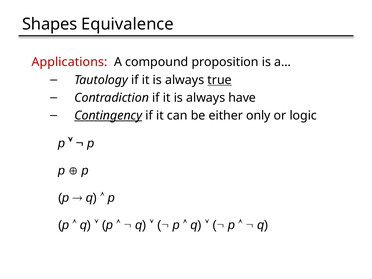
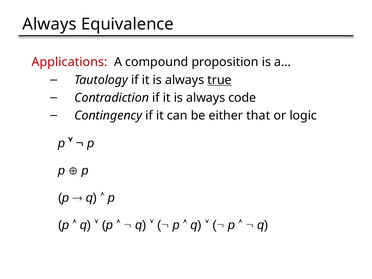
Shapes at (50, 24): Shapes -> Always
have: have -> code
Contingency underline: present -> none
only: only -> that
